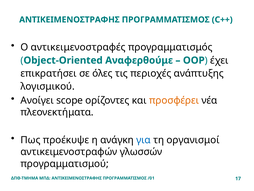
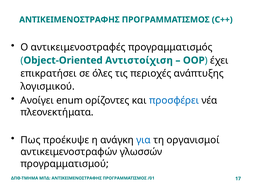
Αναφερθούμε: Αναφερθούμε -> Αντιστοίχιση
scope: scope -> enum
προσφέρει colour: orange -> blue
